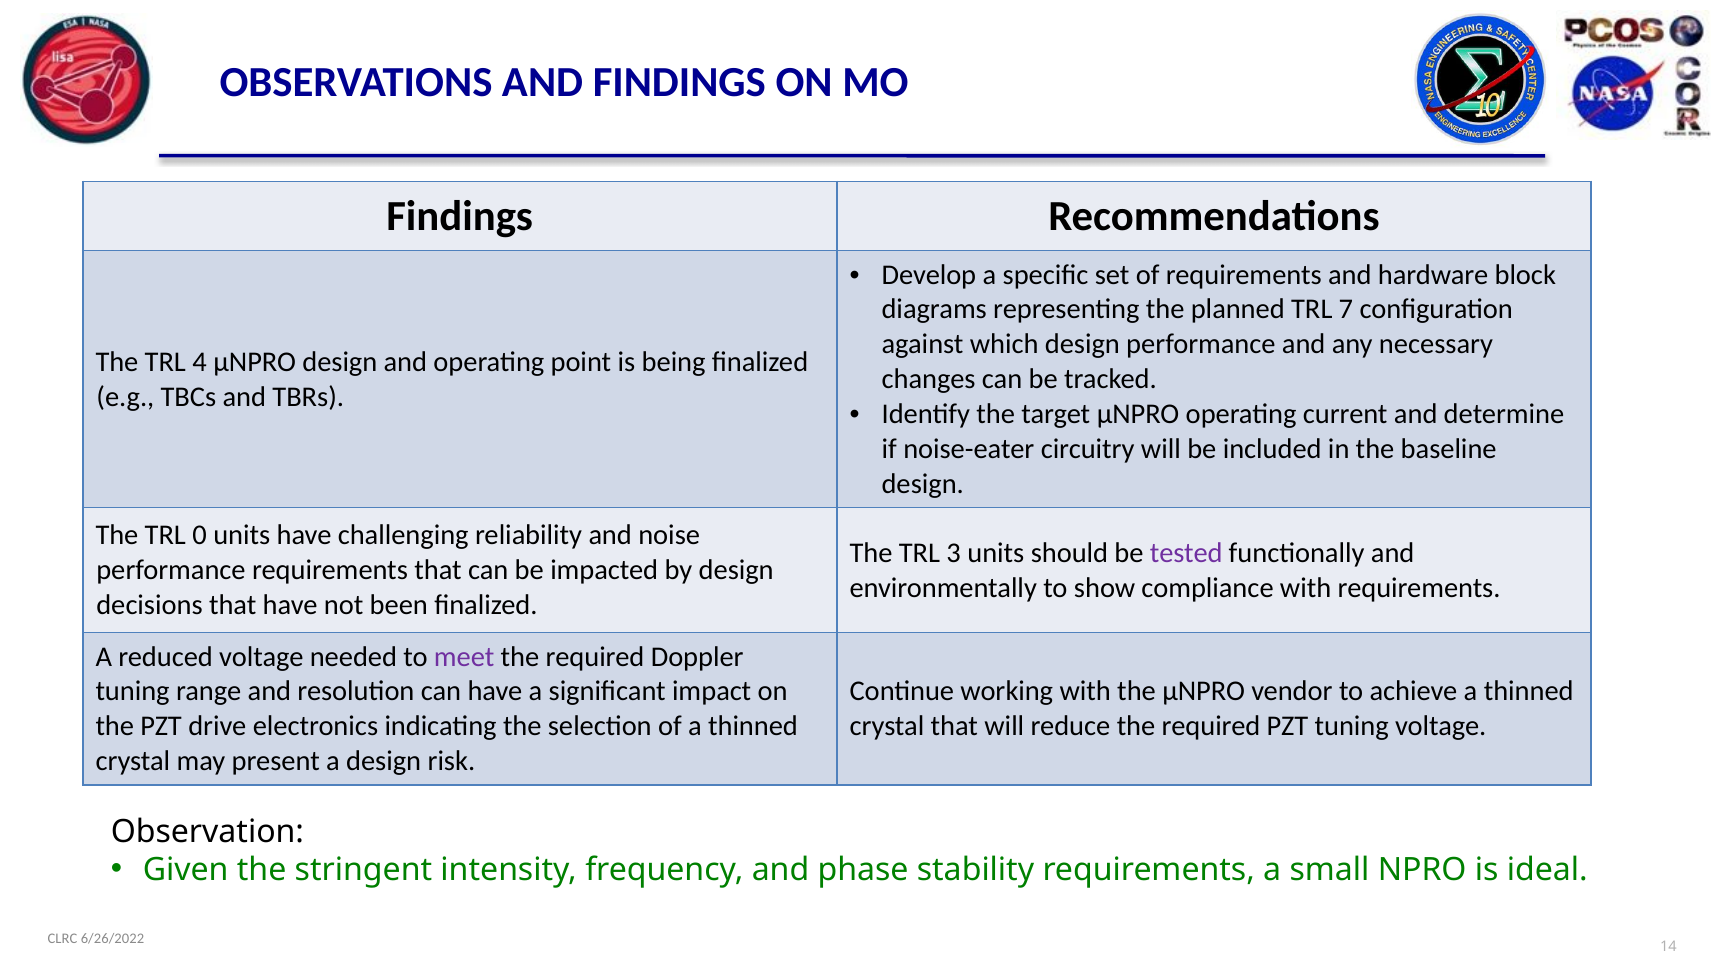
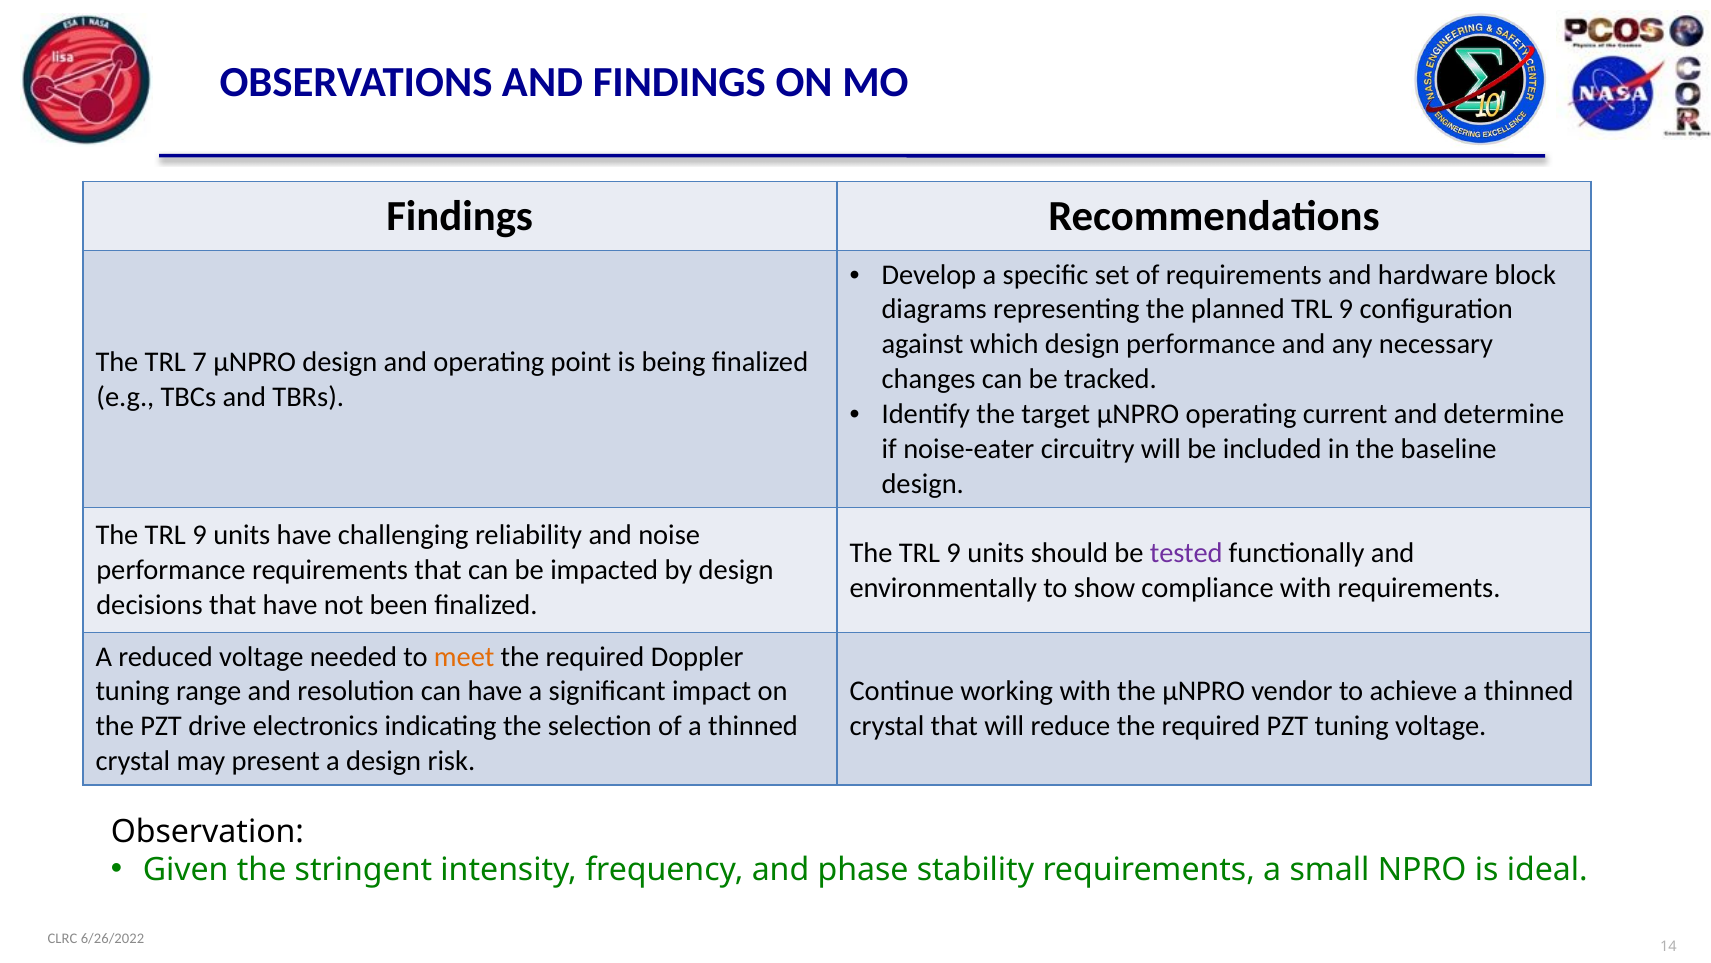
planned TRL 7: 7 -> 9
4: 4 -> 7
0 at (200, 535): 0 -> 9
3 at (954, 553): 3 -> 9
meet colour: purple -> orange
